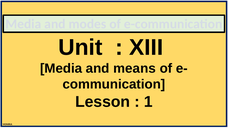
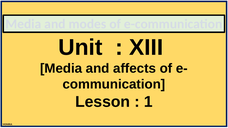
means: means -> affects
